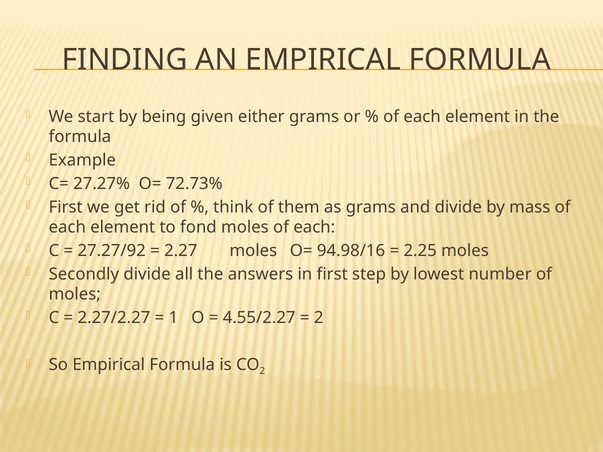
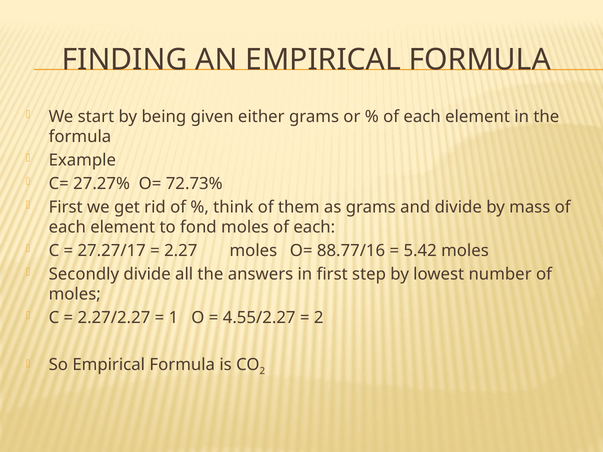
27.27/92: 27.27/92 -> 27.27/17
94.98/16: 94.98/16 -> 88.77/16
2.25: 2.25 -> 5.42
